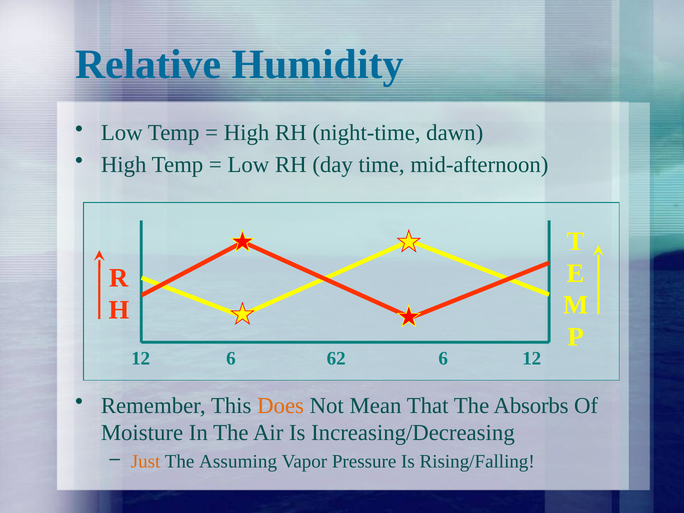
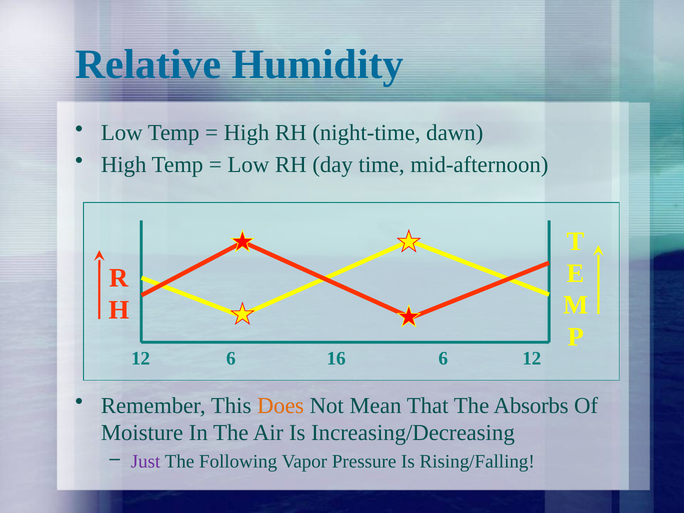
62: 62 -> 16
Just colour: orange -> purple
Assuming: Assuming -> Following
